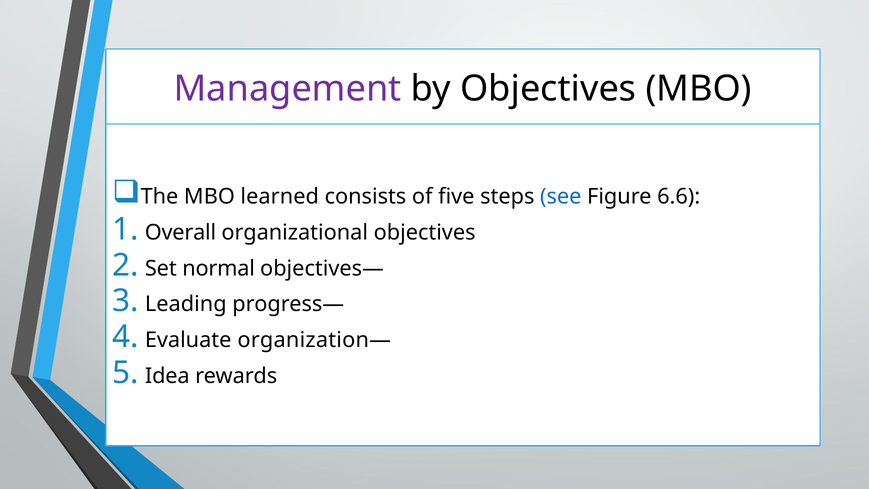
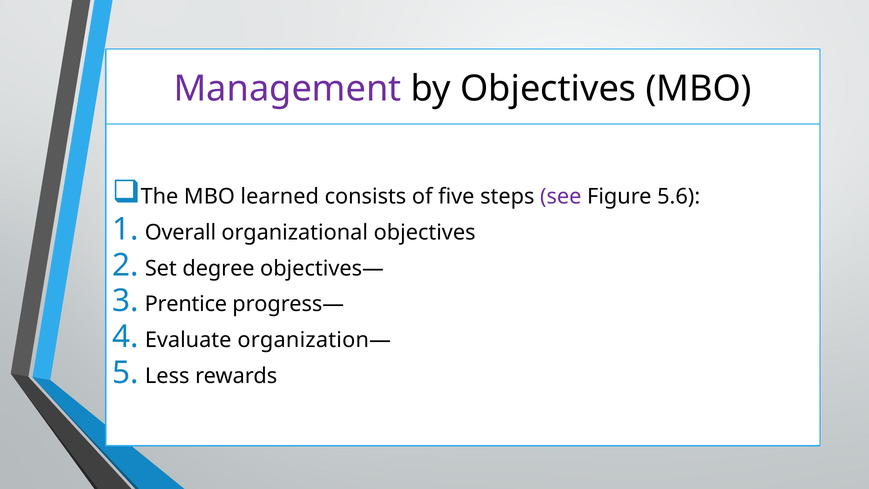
see colour: blue -> purple
6.6: 6.6 -> 5.6
normal: normal -> degree
Leading: Leading -> Prentice
Idea: Idea -> Less
